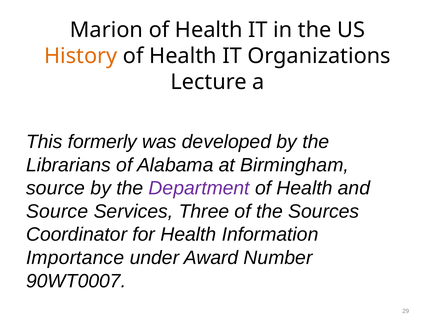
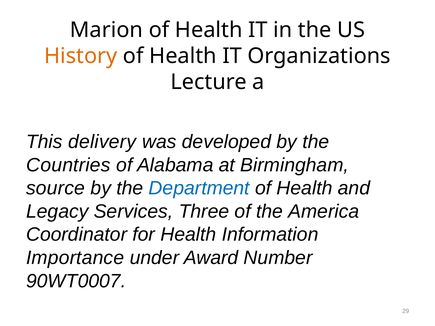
formerly: formerly -> delivery
Librarians: Librarians -> Countries
Department colour: purple -> blue
Source at (57, 212): Source -> Legacy
Sources: Sources -> America
